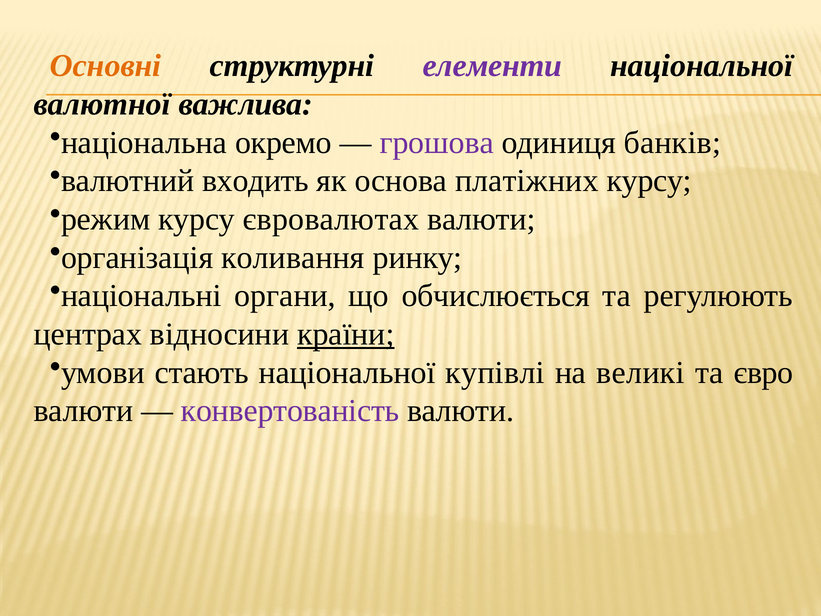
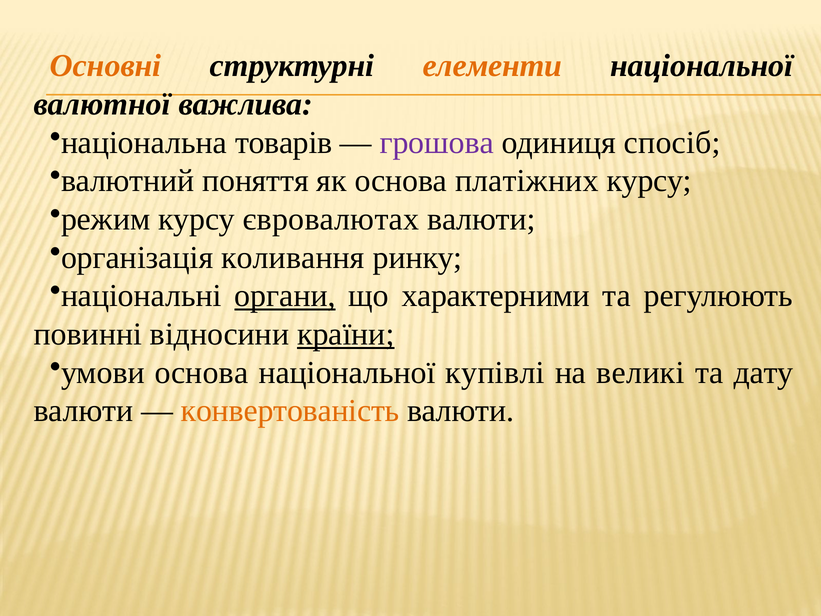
елементи colour: purple -> orange
окремо: окремо -> товарів
банків: банків -> спосіб
входить: входить -> поняття
органи underline: none -> present
обчислюється: обчислюється -> характерними
центрах: центрах -> повинні
умови стають: стають -> основа
євро: євро -> дату
конвертованість colour: purple -> orange
